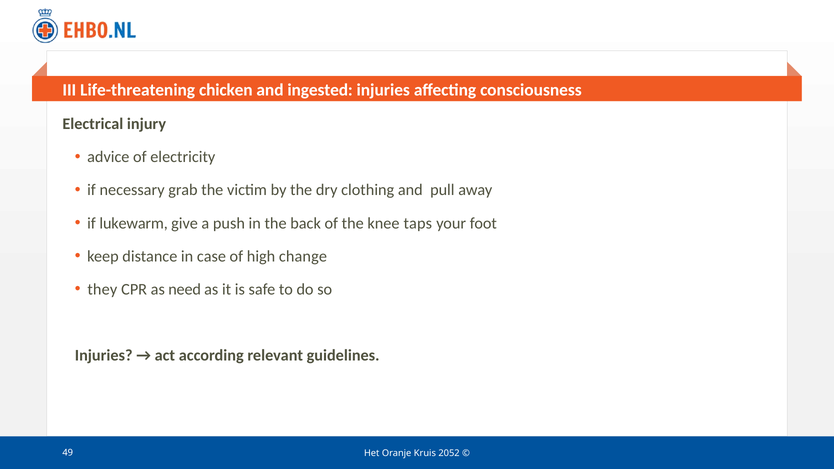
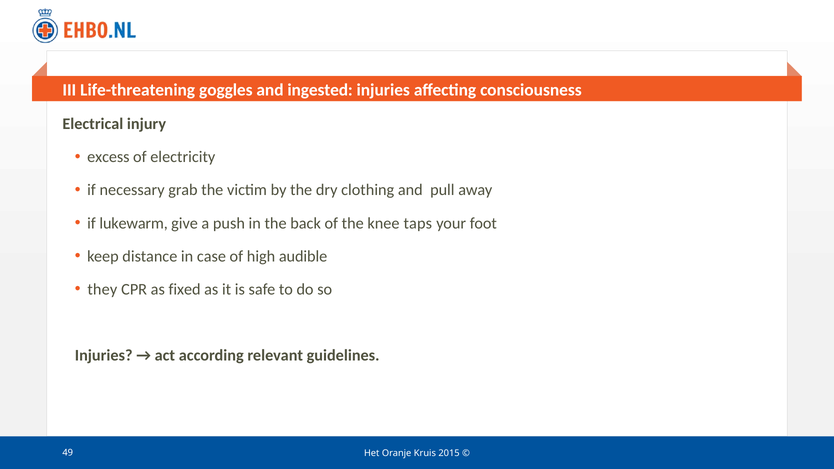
chicken: chicken -> goggles
advice: advice -> excess
change: change -> audible
need: need -> fixed
2052: 2052 -> 2015
